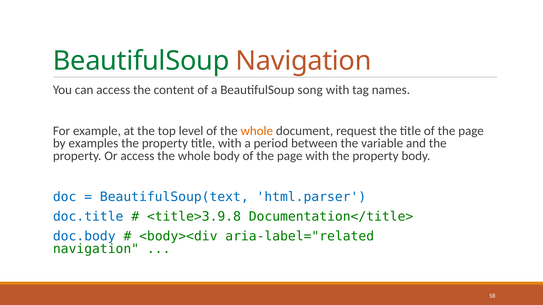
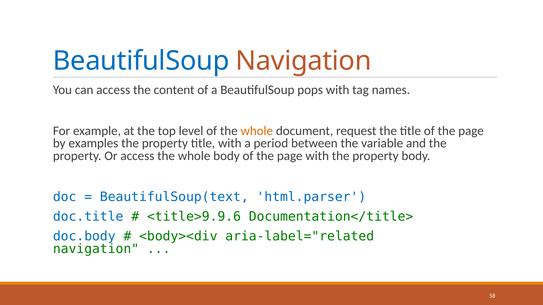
BeautifulSoup at (141, 61) colour: green -> blue
song: song -> pops
<title>3.9.8: <title>3.9.8 -> <title>9.9.6
